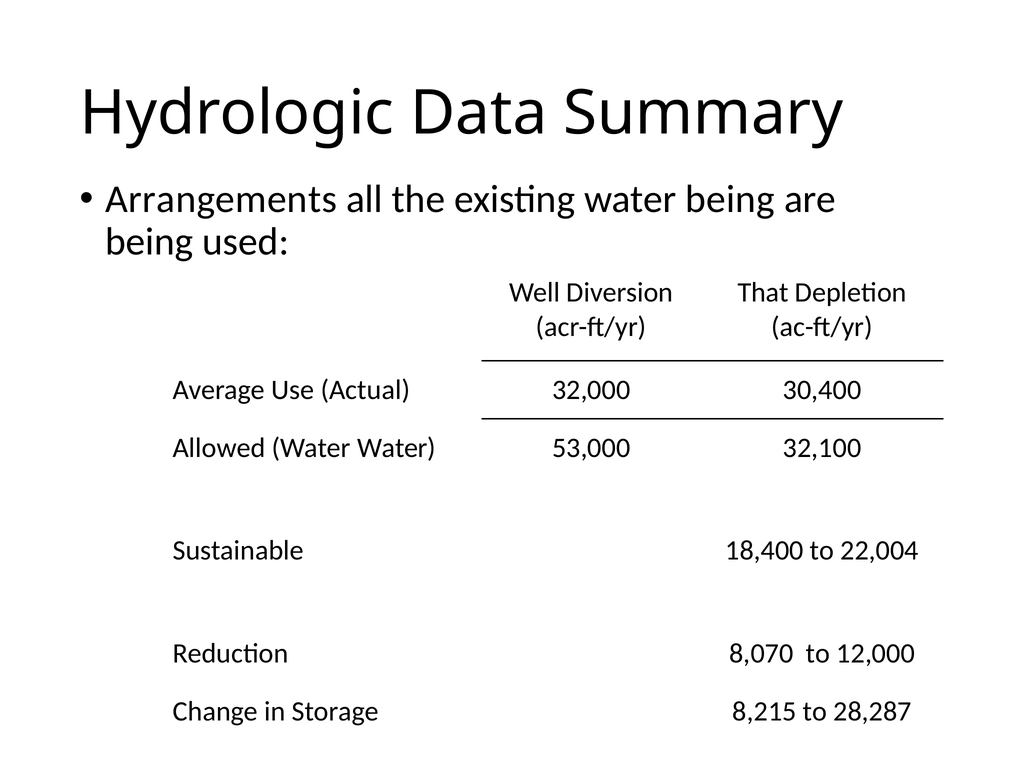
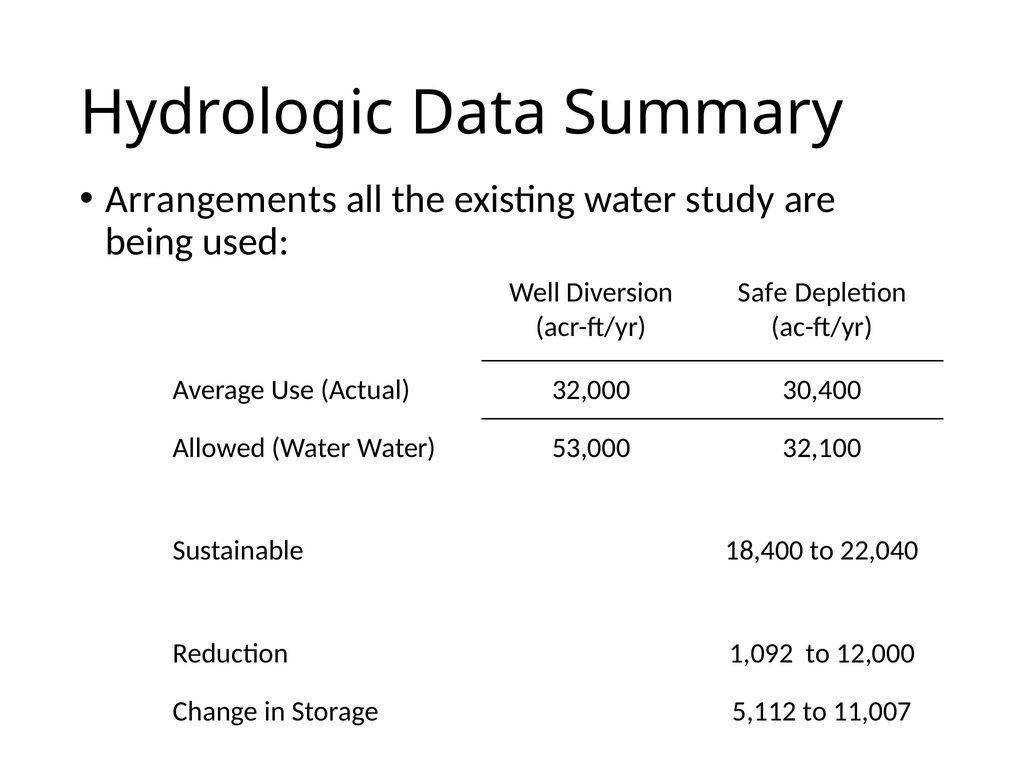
water being: being -> study
That: That -> Safe
22,004: 22,004 -> 22,040
8,070: 8,070 -> 1,092
8,215: 8,215 -> 5,112
28,287: 28,287 -> 11,007
